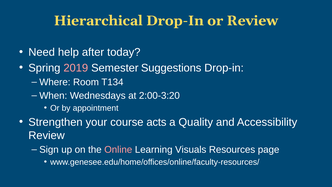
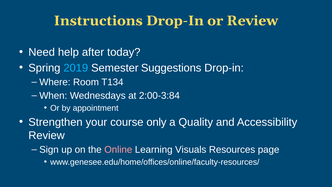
Hierarchical: Hierarchical -> Instructions
2019 colour: pink -> light blue
2:00-3:20: 2:00-3:20 -> 2:00-3:84
acts: acts -> only
